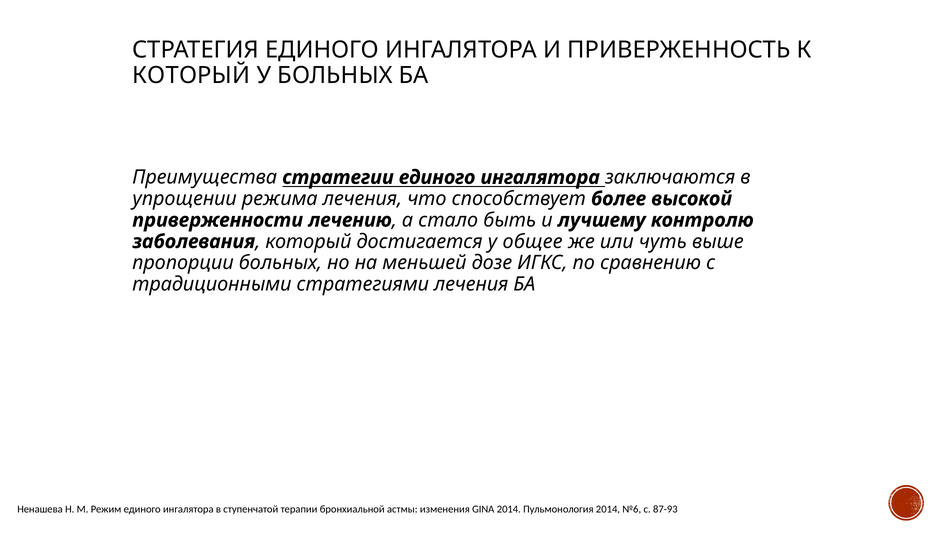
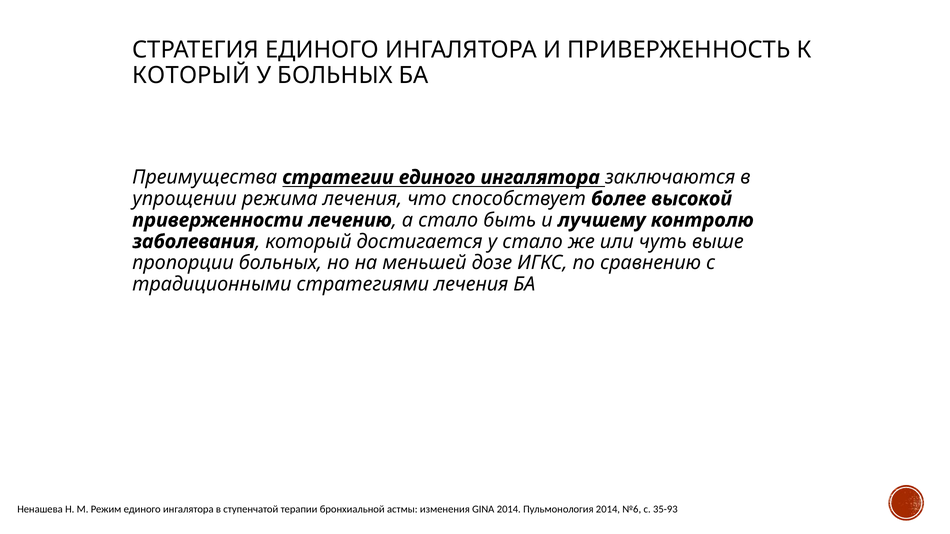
у общее: общее -> стало
87-93: 87-93 -> 35-93
